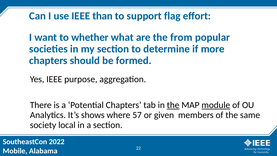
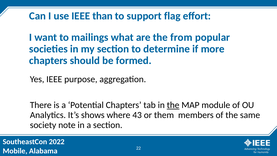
whether: whether -> mailings
module underline: present -> none
57: 57 -> 43
given: given -> them
local: local -> note
